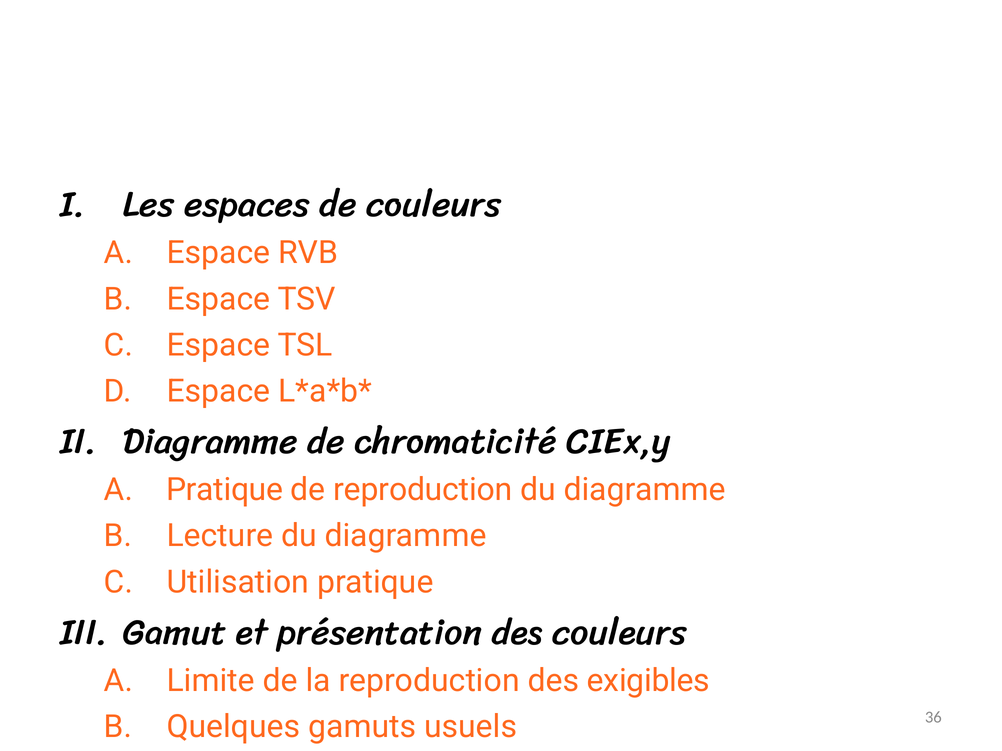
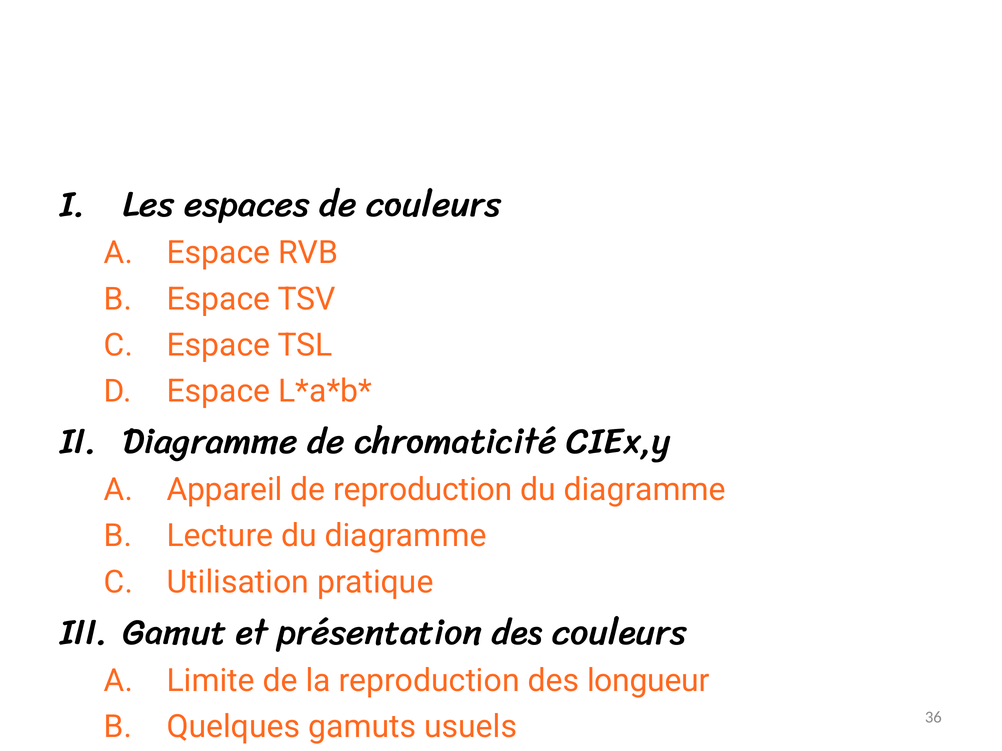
A Pratique: Pratique -> Appareil
exigibles: exigibles -> longueur
